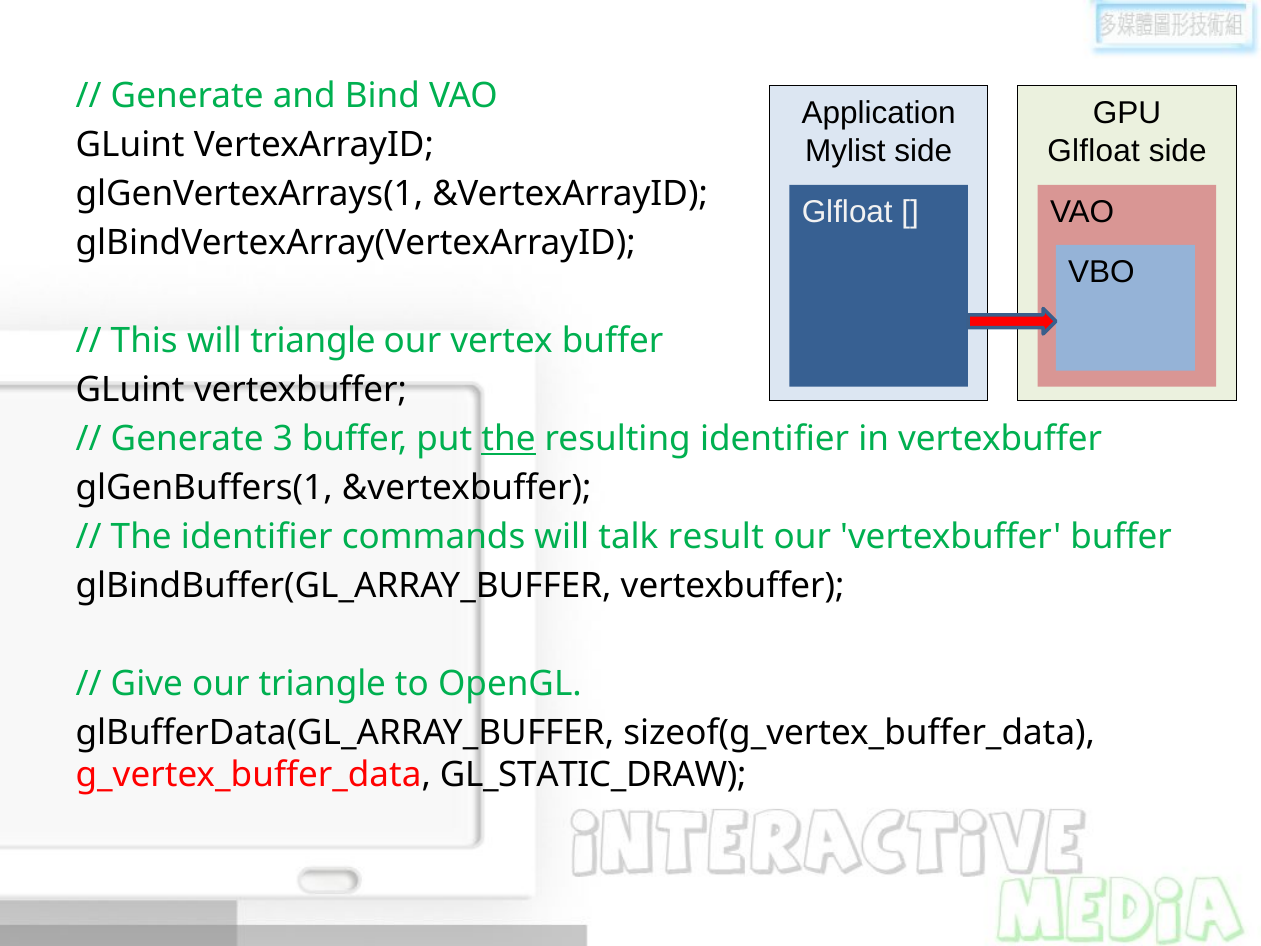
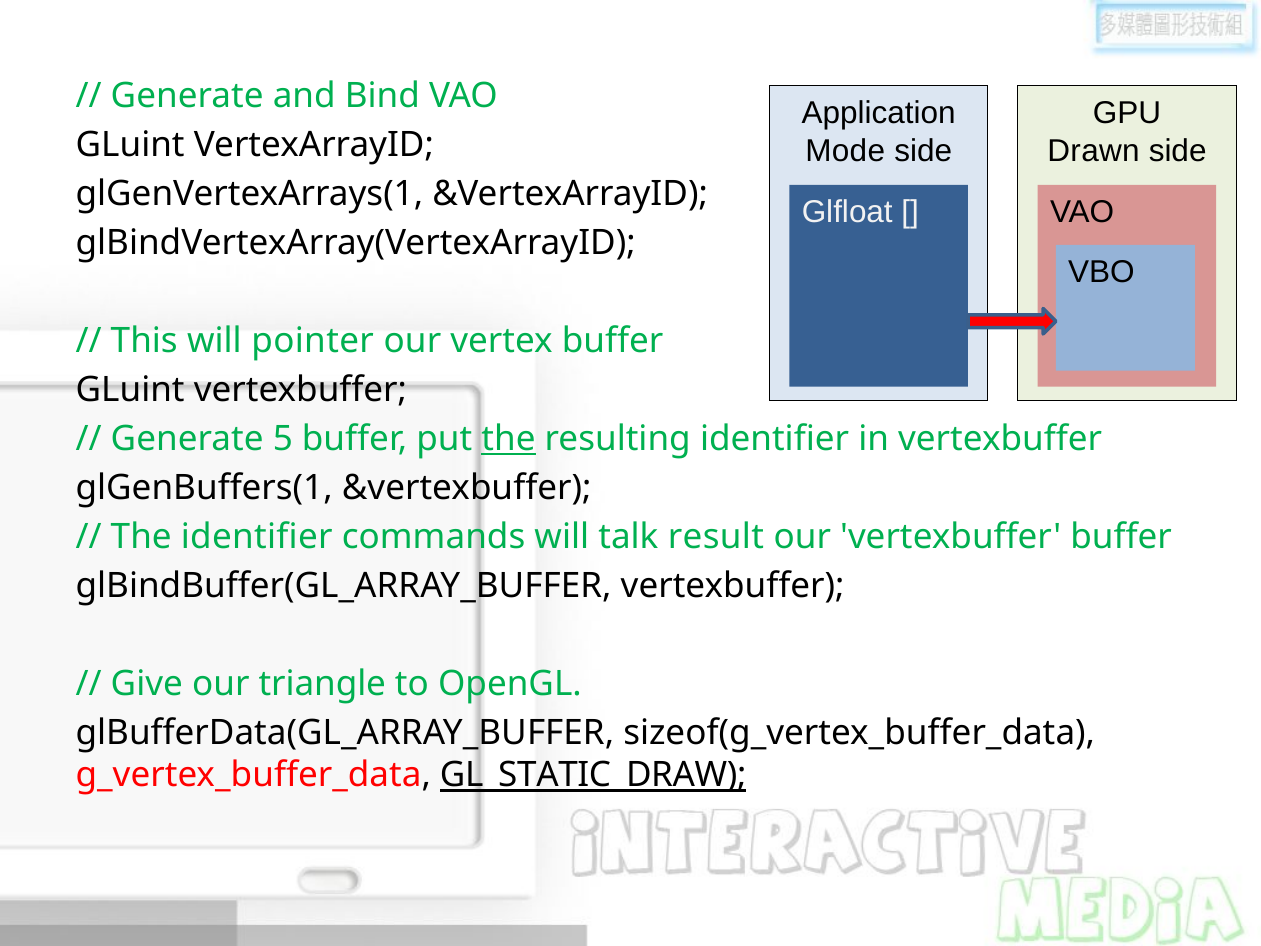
Mylist: Mylist -> Mode
Glfloat at (1094, 151): Glfloat -> Drawn
will triangle: triangle -> pointer
3: 3 -> 5
GL_STATIC_DRAW underline: none -> present
